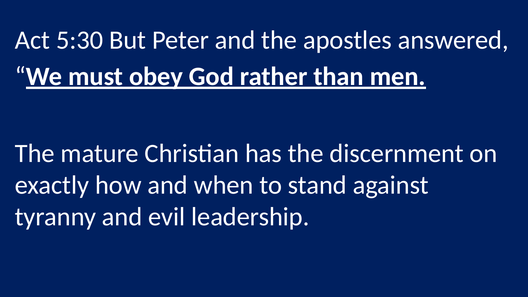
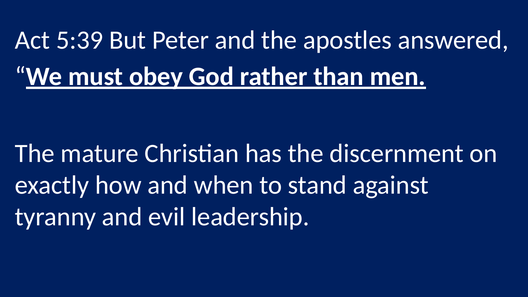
5:30: 5:30 -> 5:39
